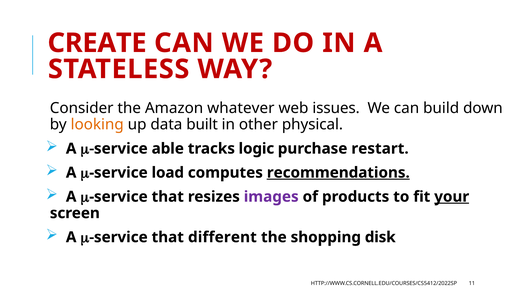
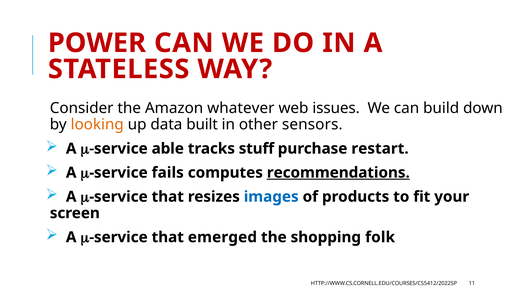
CREATE: CREATE -> POWER
physical: physical -> sensors
logic: logic -> stuff
load: load -> fails
images colour: purple -> blue
your underline: present -> none
different: different -> emerged
disk: disk -> folk
